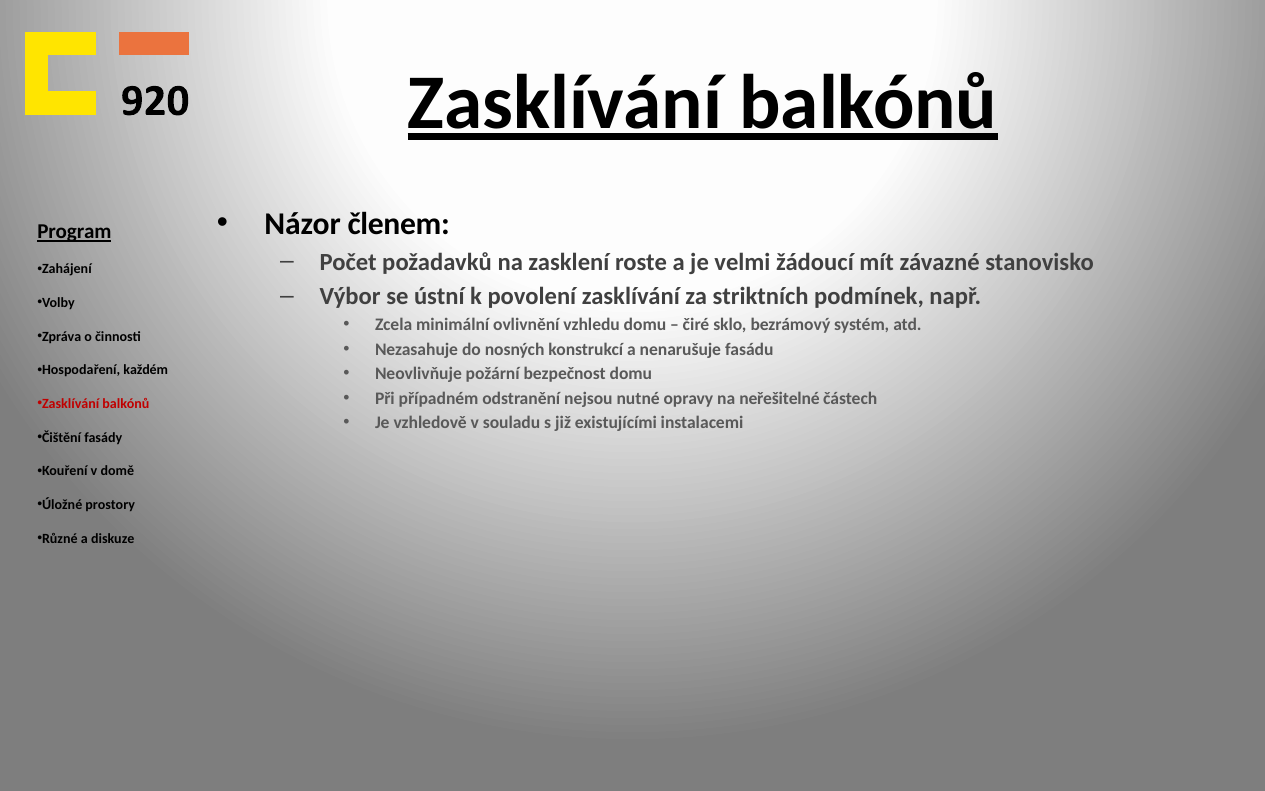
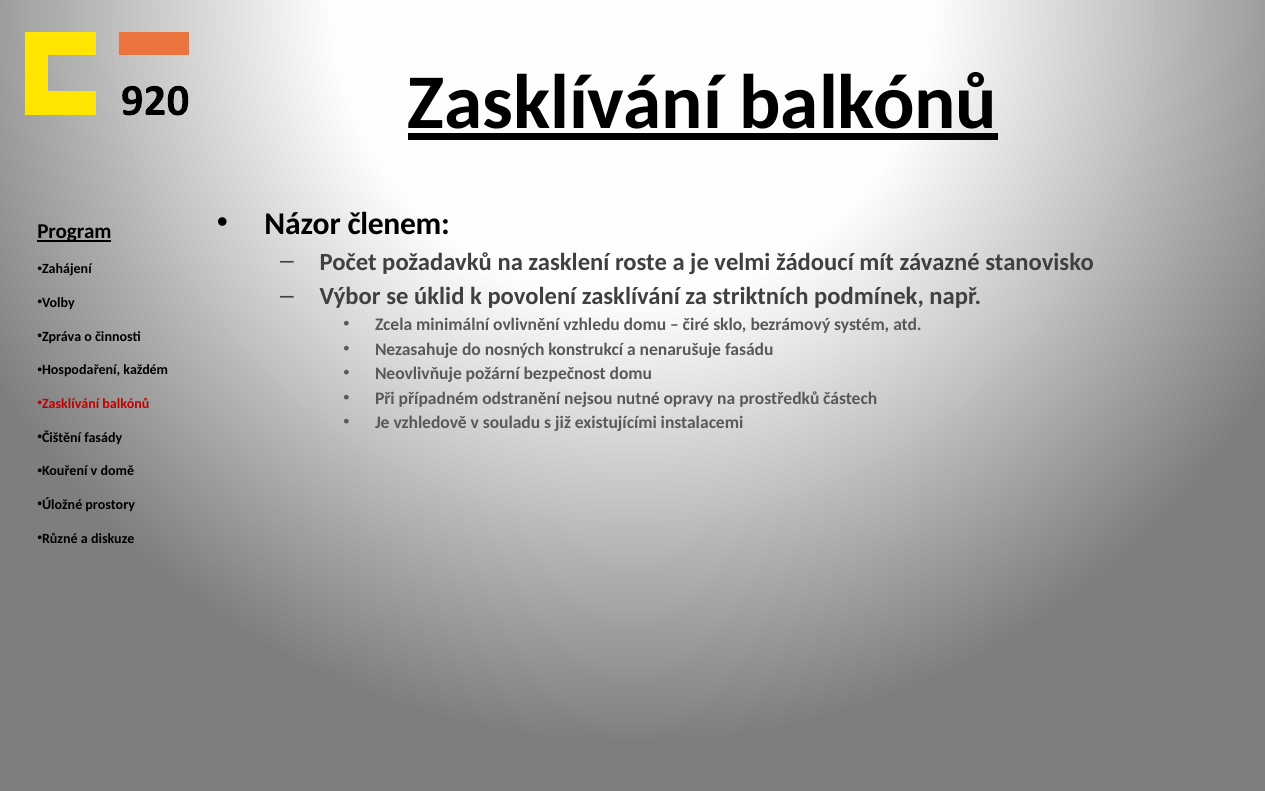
ústní: ústní -> úklid
neřešitelné: neřešitelné -> prostředků
